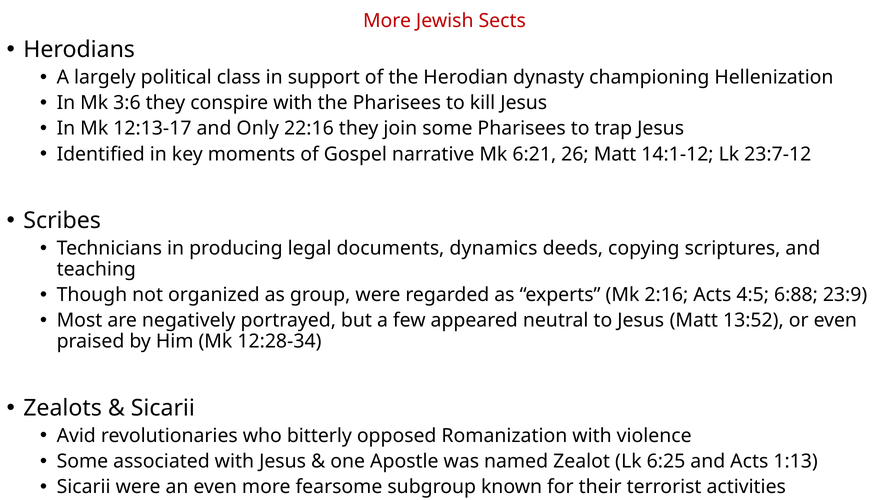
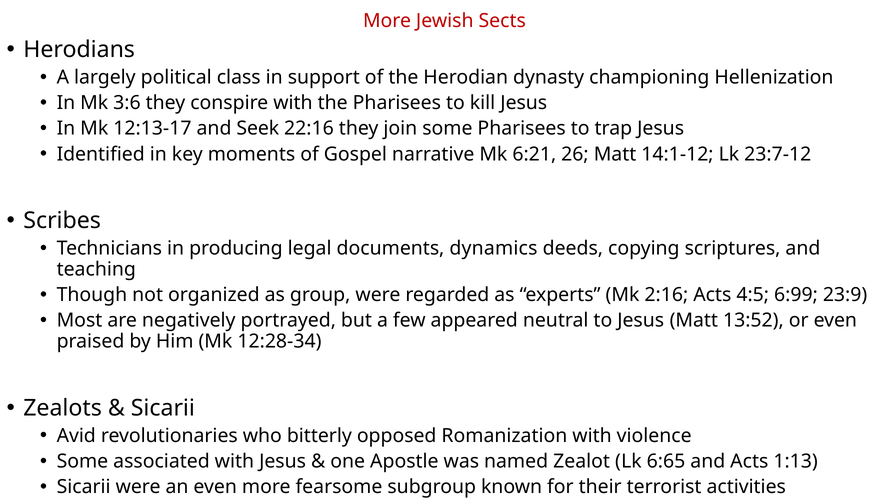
Only: Only -> Seek
6:88: 6:88 -> 6:99
6:25: 6:25 -> 6:65
